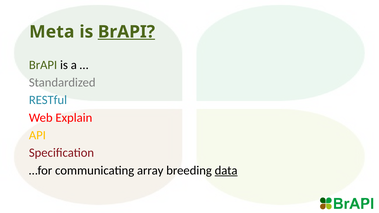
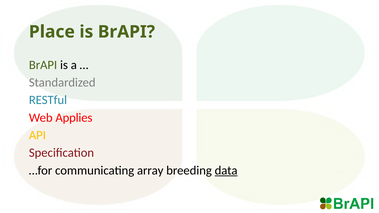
Meta: Meta -> Place
BrAPI at (126, 32) underline: present -> none
Explain: Explain -> Applies
